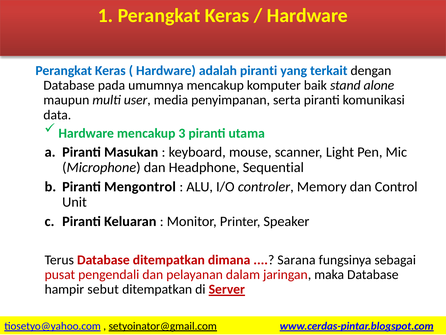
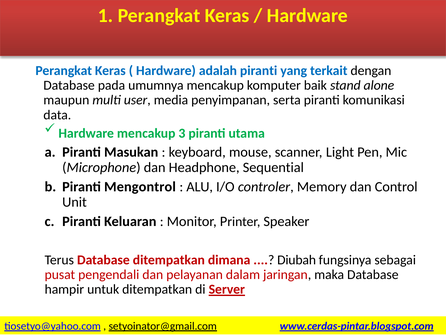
Sarana: Sarana -> Diubah
sebut: sebut -> untuk
